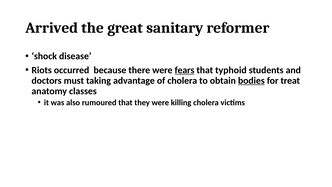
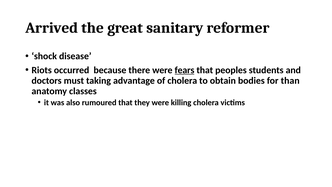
typhoid: typhoid -> peoples
bodies underline: present -> none
treat: treat -> than
